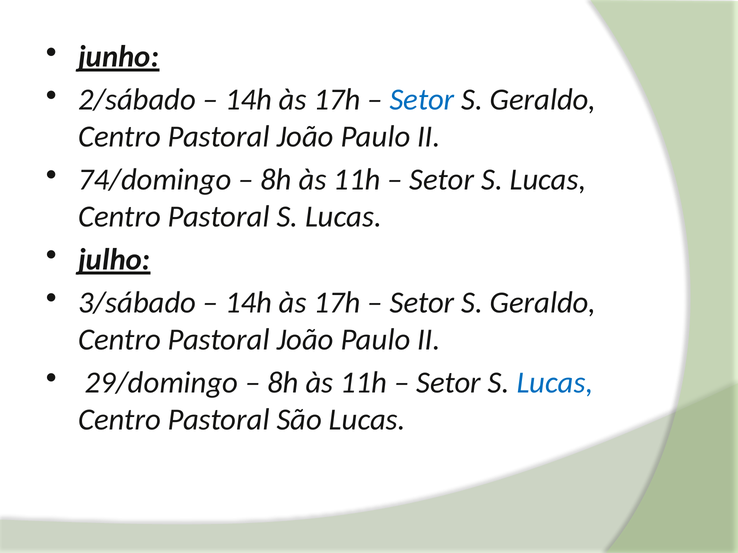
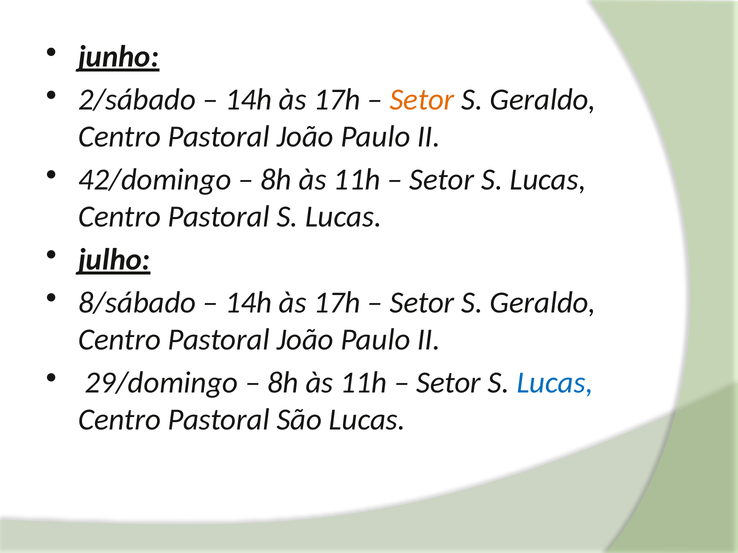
Setor at (422, 100) colour: blue -> orange
74/domingo: 74/domingo -> 42/domingo
3/sábado: 3/sábado -> 8/sábado
